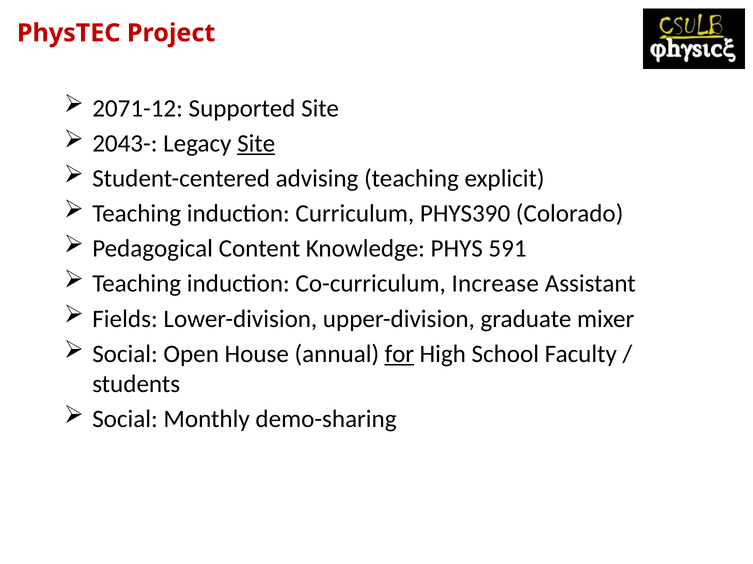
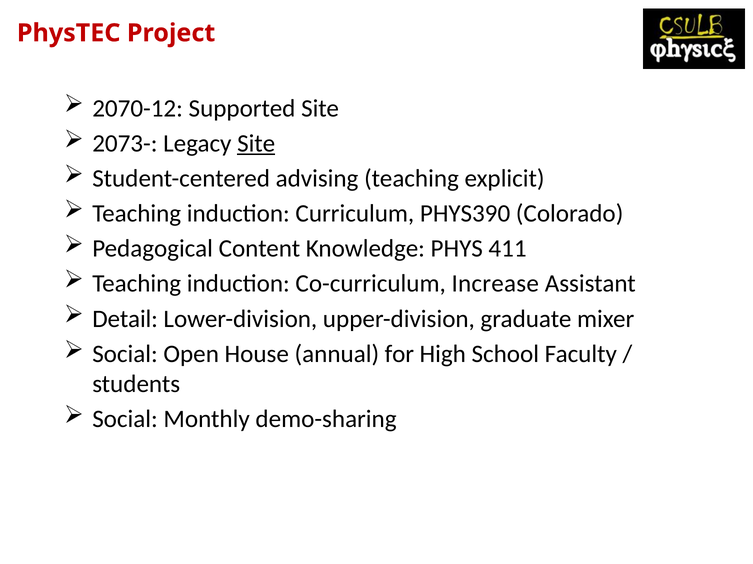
2071-12: 2071-12 -> 2070-12
2043-: 2043- -> 2073-
591: 591 -> 411
Fields: Fields -> Detail
for underline: present -> none
